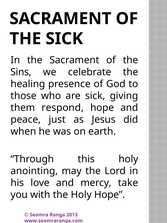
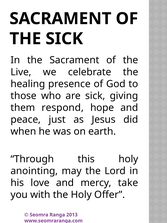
Sins: Sins -> Live
Holy Hope: Hope -> Offer
